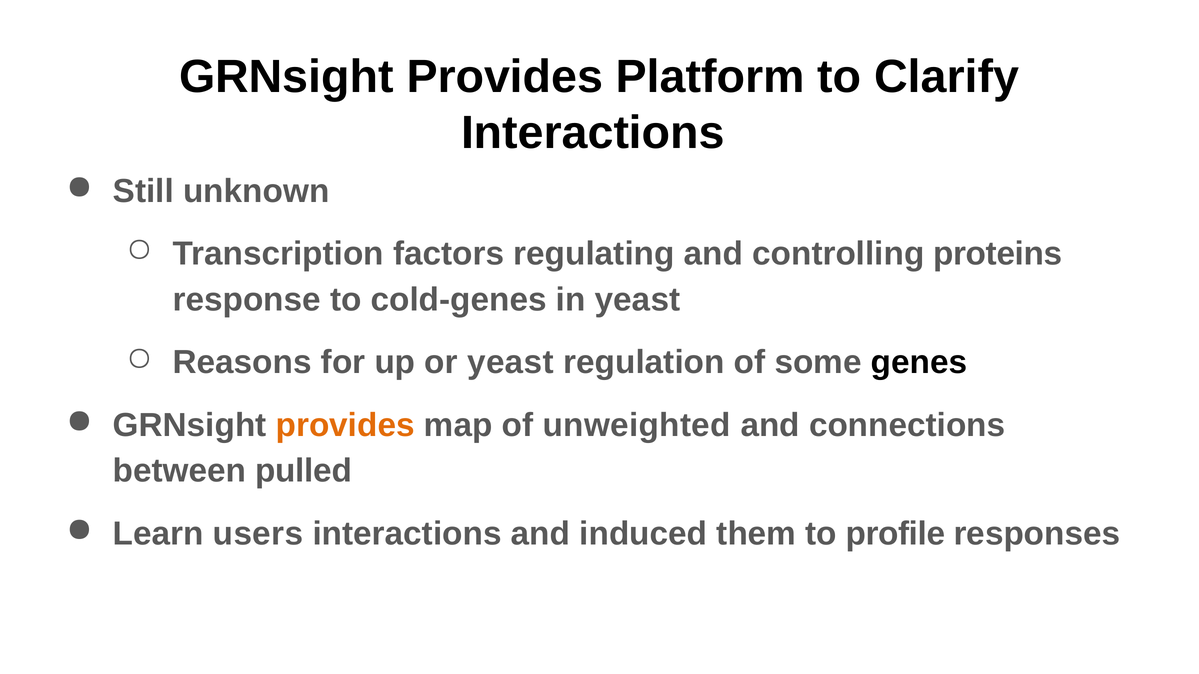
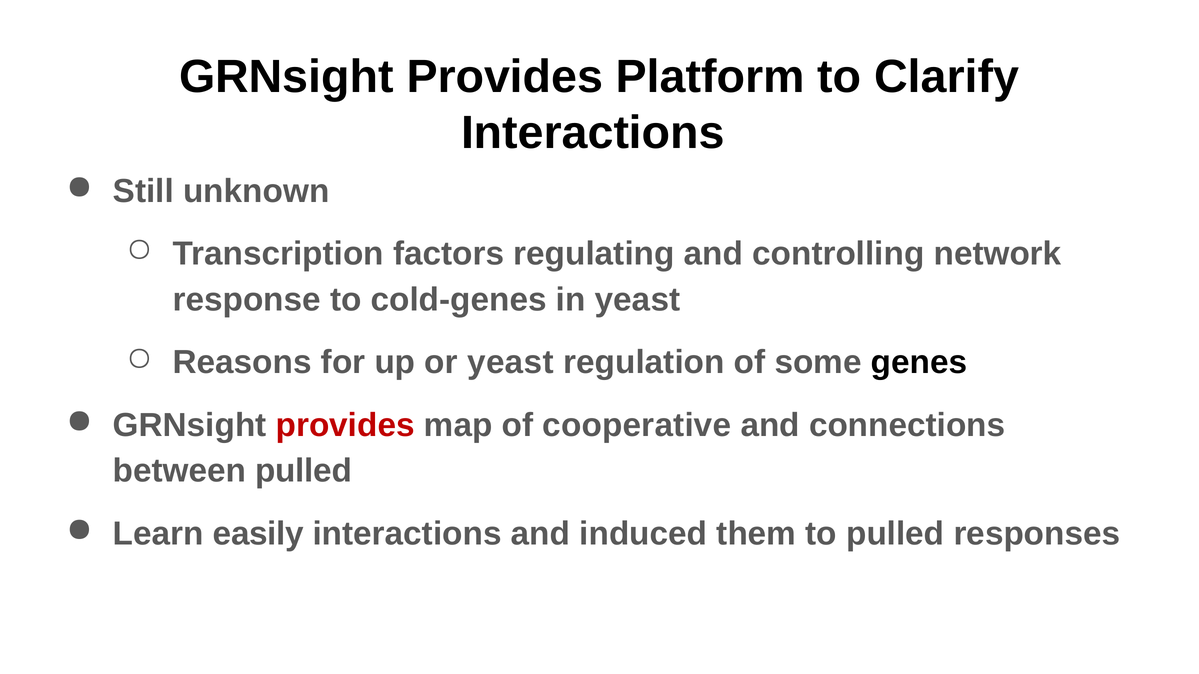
proteins: proteins -> network
provides at (345, 425) colour: orange -> red
unweighted: unweighted -> cooperative
users: users -> easily
to profile: profile -> pulled
